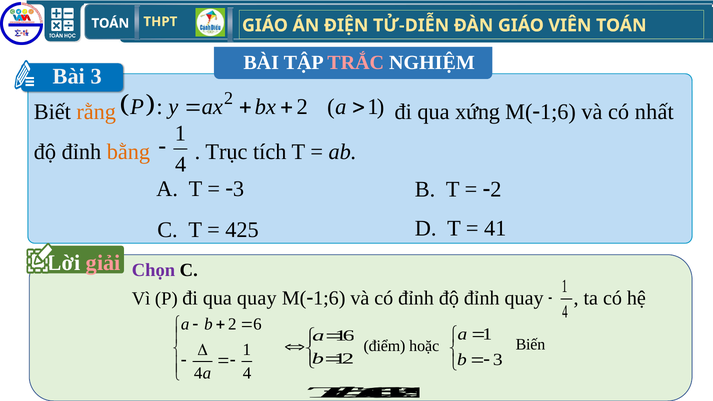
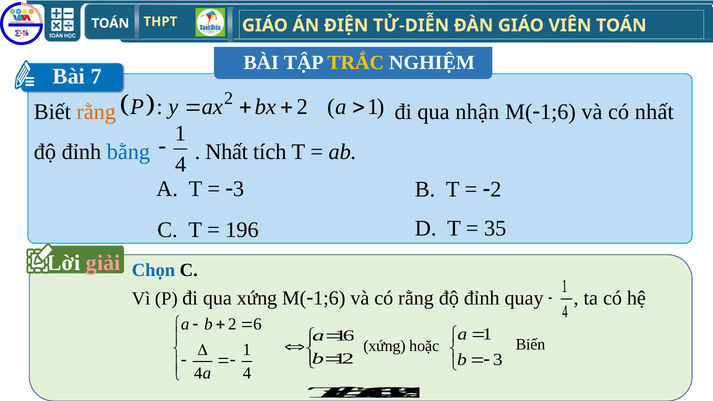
TRẮC colour: pink -> yellow
Bài 3: 3 -> 7
xứng: xứng -> nhận
bằng colour: orange -> blue
Trục at (226, 152): Trục -> Nhất
425: 425 -> 196
41: 41 -> 35
Chọn colour: purple -> blue
qua quay: quay -> xứng
có đỉnh: đỉnh -> rằng
điểm at (384, 346): điểm -> xứng
